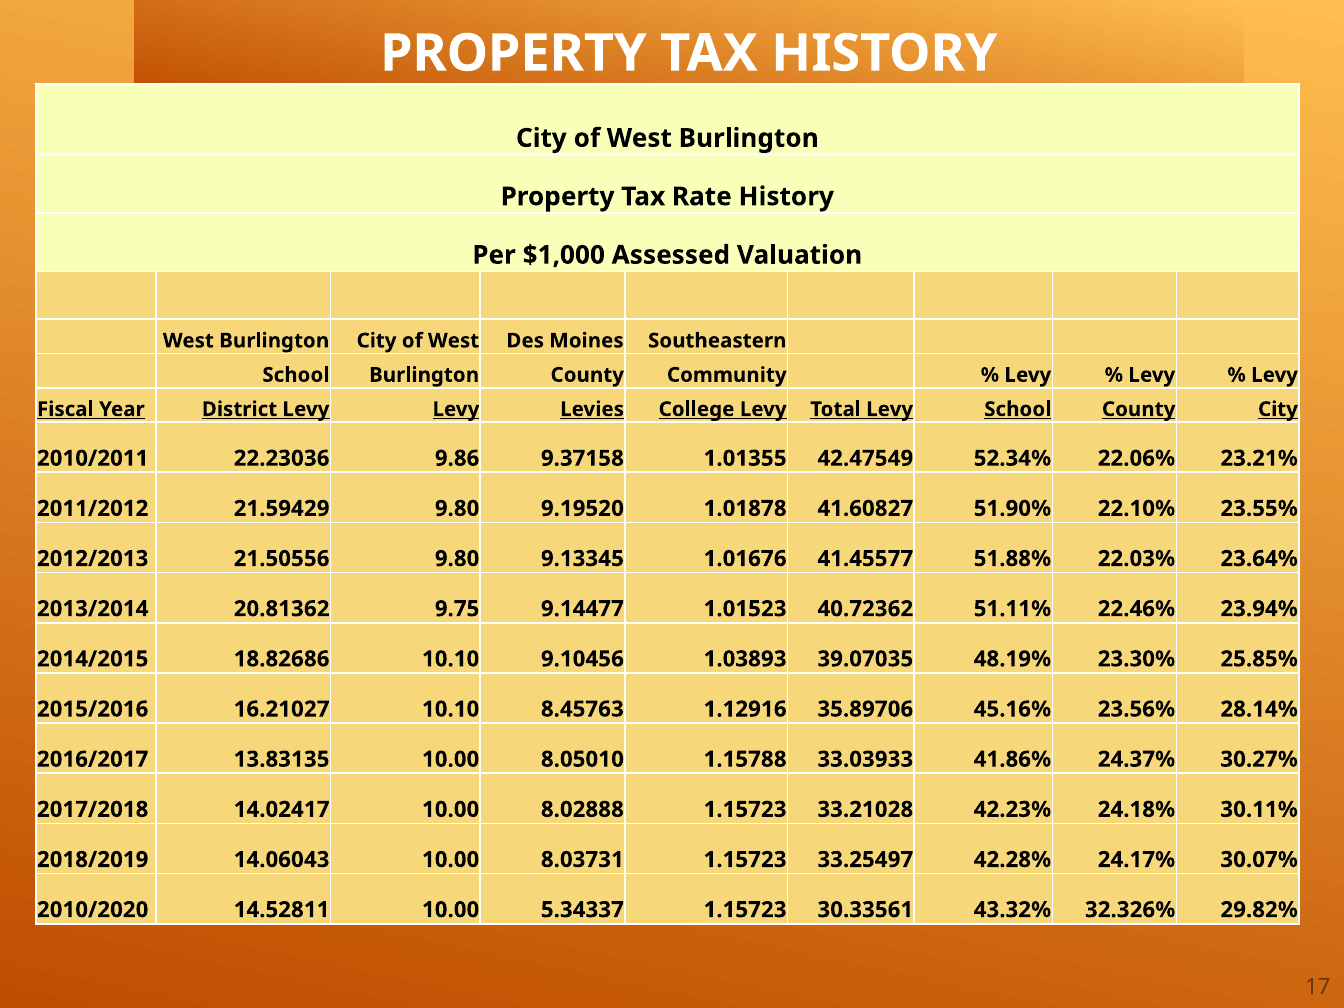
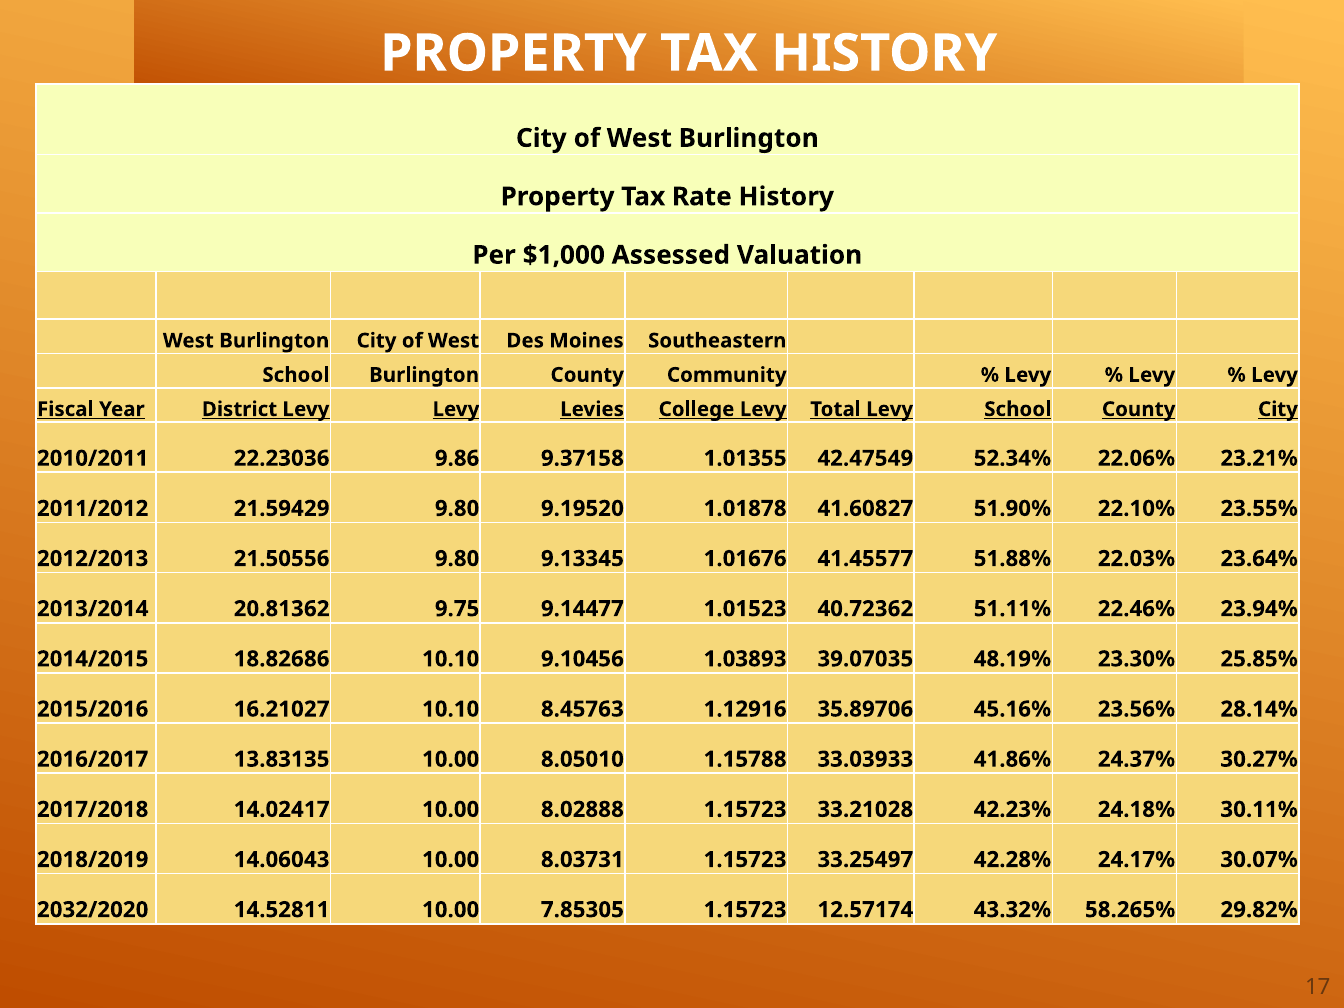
2010/2020: 2010/2020 -> 2032/2020
5.34337: 5.34337 -> 7.85305
30.33561: 30.33561 -> 12.57174
32.326%: 32.326% -> 58.265%
